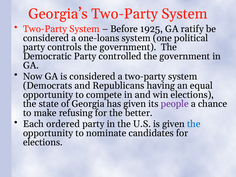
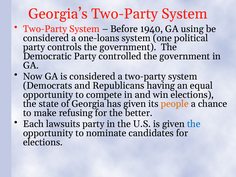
1925: 1925 -> 1940
ratify: ratify -> using
people colour: purple -> orange
ordered: ordered -> lawsuits
